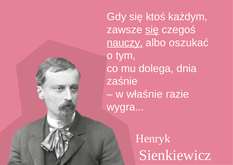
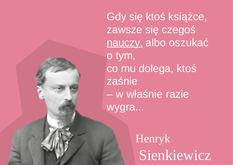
każdym: każdym -> książce
się at (152, 30) underline: present -> none
dolega dnia: dnia -> ktoś
